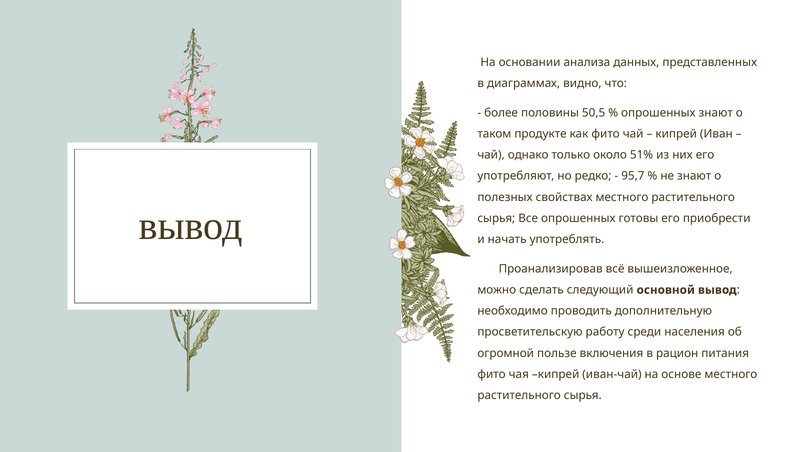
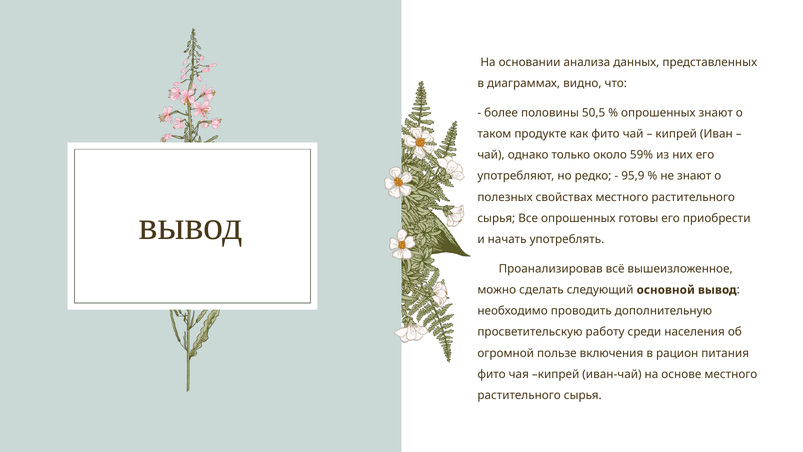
51%: 51% -> 59%
95,7: 95,7 -> 95,9
